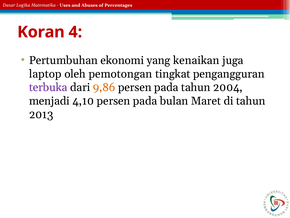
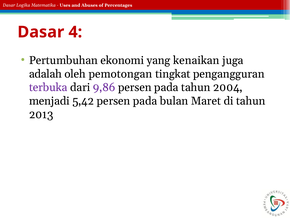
Koran at (41, 32): Koran -> Dasar
laptop: laptop -> adalah
9,86 colour: orange -> purple
4,10: 4,10 -> 5,42
